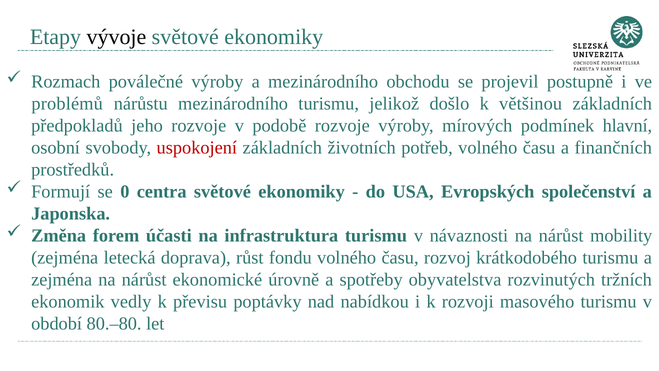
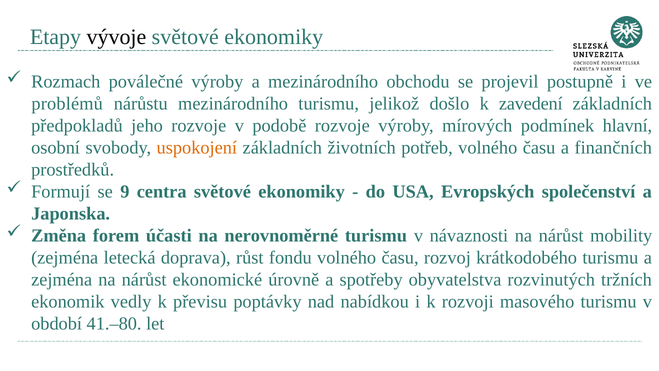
většinou: většinou -> zavedení
uspokojení colour: red -> orange
0: 0 -> 9
infrastruktura: infrastruktura -> nerovnoměrné
80.–80: 80.–80 -> 41.–80
